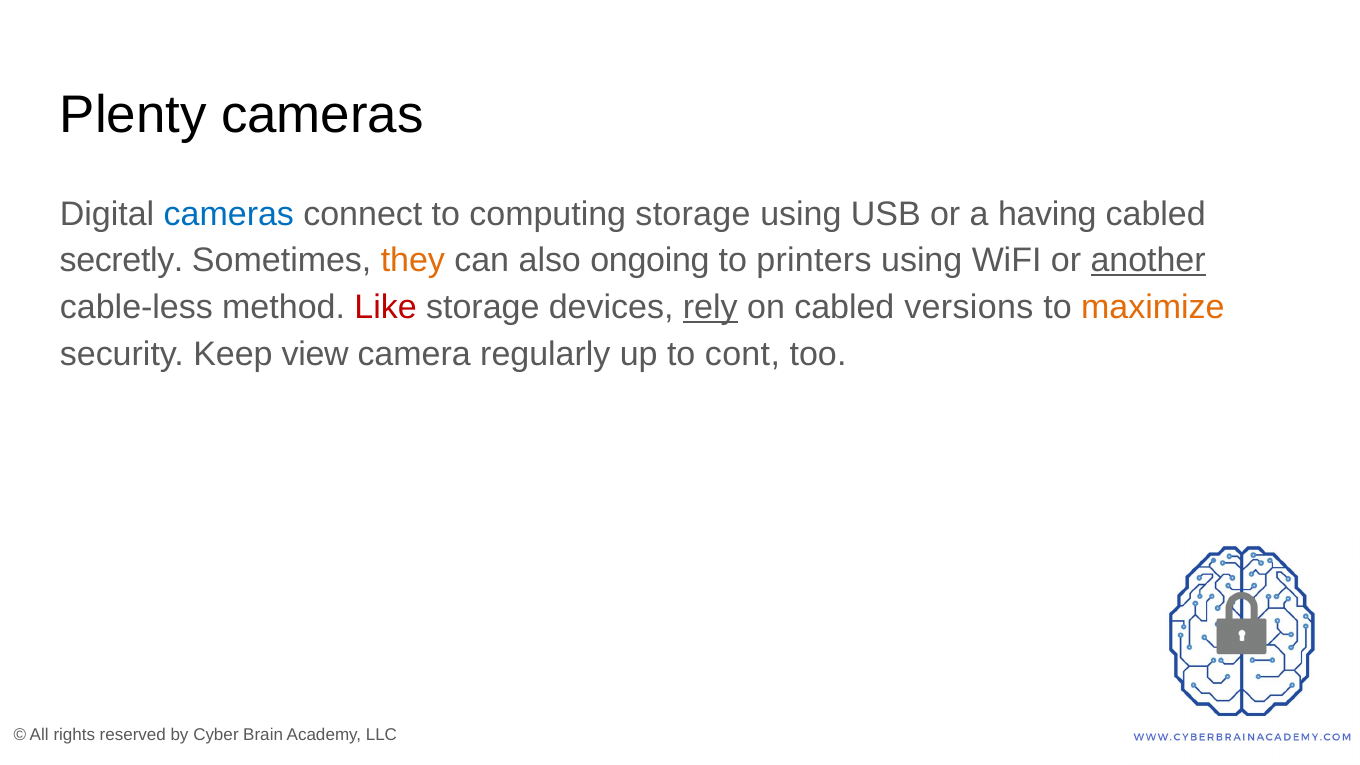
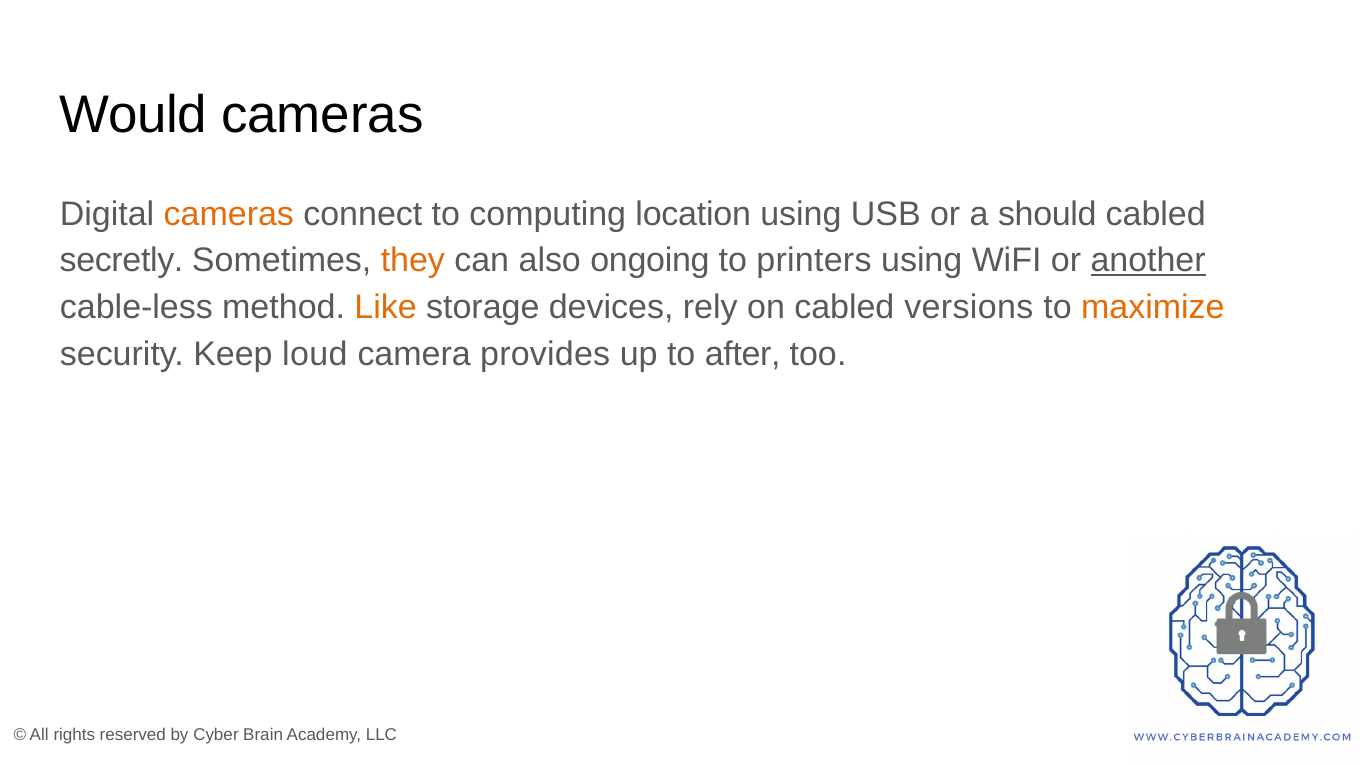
Plenty: Plenty -> Would
cameras at (229, 214) colour: blue -> orange
computing storage: storage -> location
having: having -> should
Like colour: red -> orange
rely underline: present -> none
view: view -> loud
regularly: regularly -> provides
cont: cont -> after
